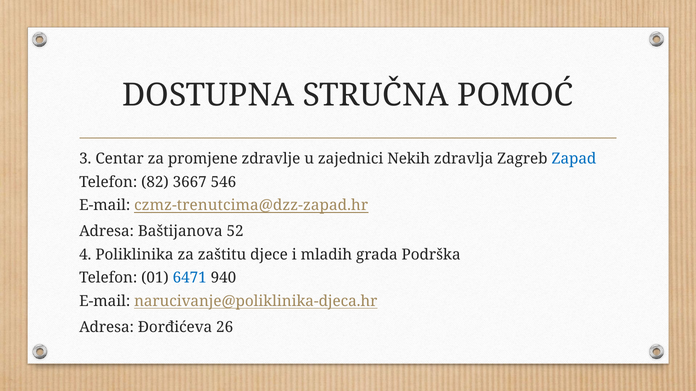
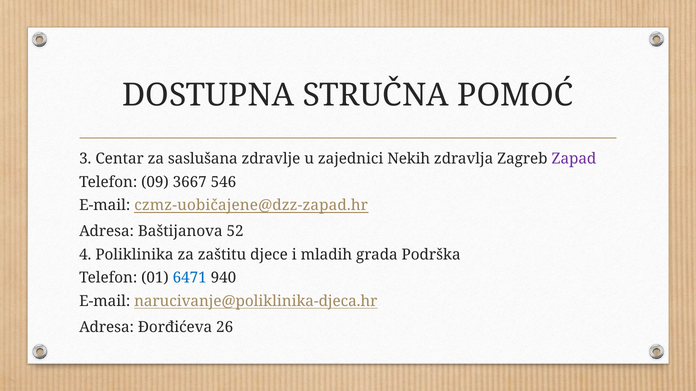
promjene: promjene -> saslušana
Zapad colour: blue -> purple
82: 82 -> 09
czmz-trenutcima@dzz-zapad.hr: czmz-trenutcima@dzz-zapad.hr -> czmz-uobičajene@dzz-zapad.hr
